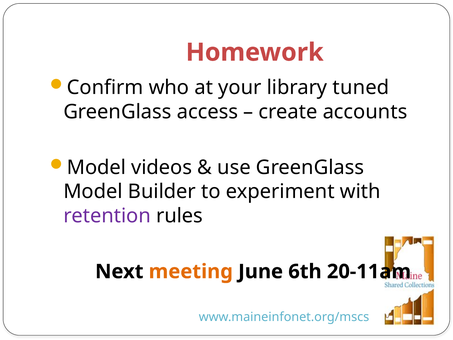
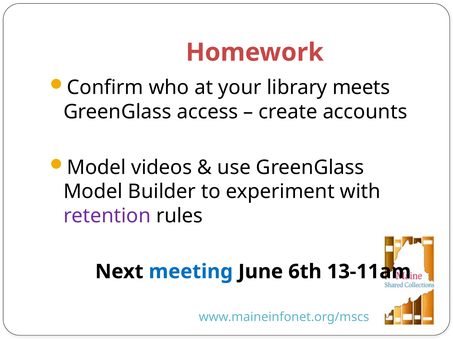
tuned: tuned -> meets
meeting colour: orange -> blue
20-11am: 20-11am -> 13-11am
